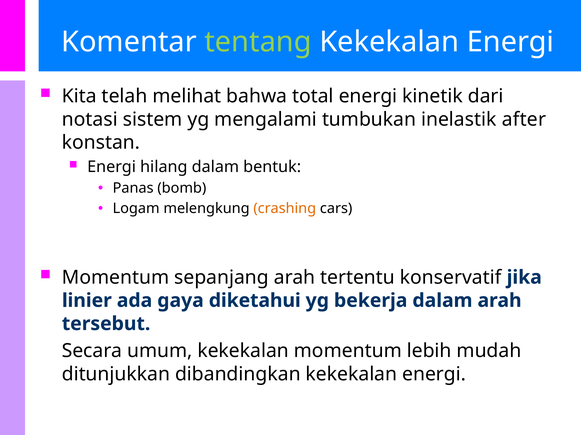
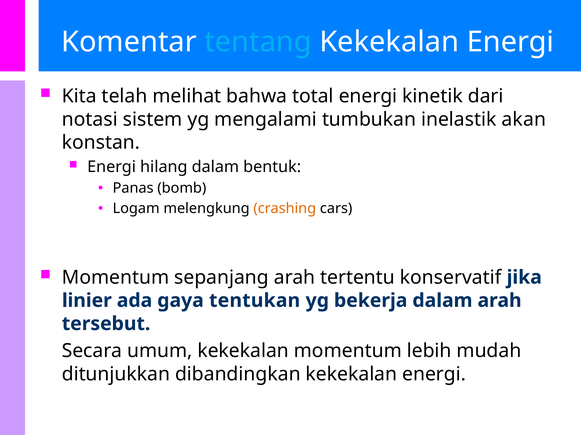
tentang colour: light green -> light blue
after: after -> akan
diketahui: diketahui -> tentukan
